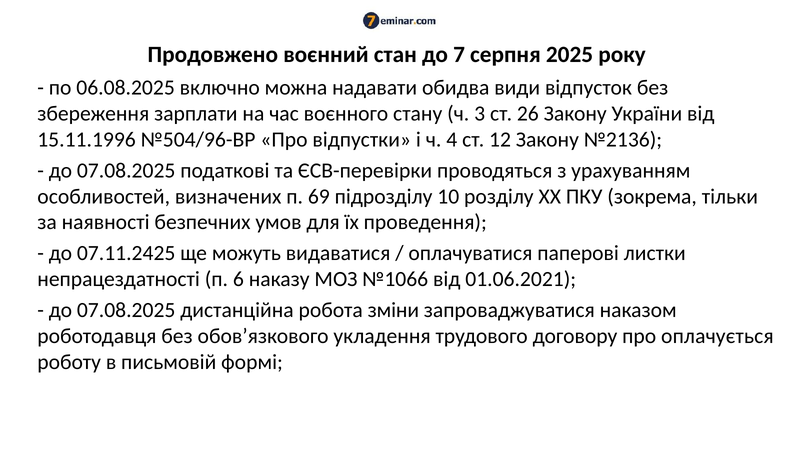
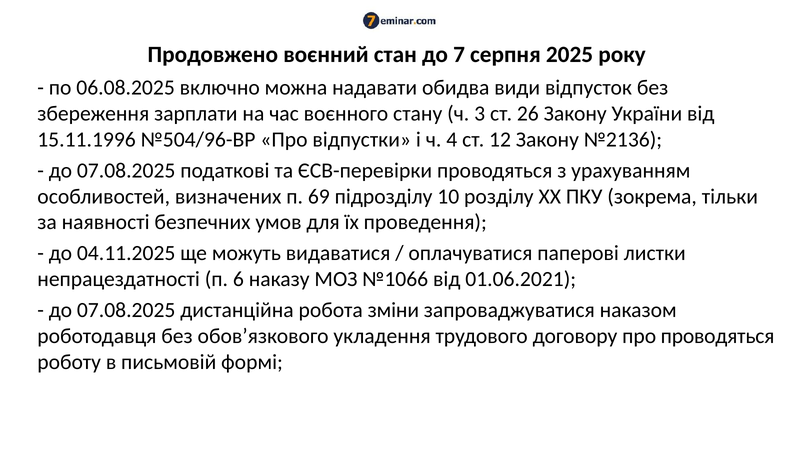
07.11.2425: 07.11.2425 -> 04.11.2025
про оплачується: оплачується -> проводяться
